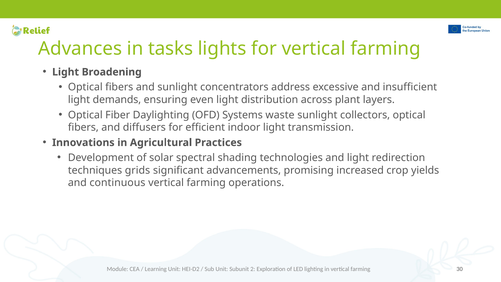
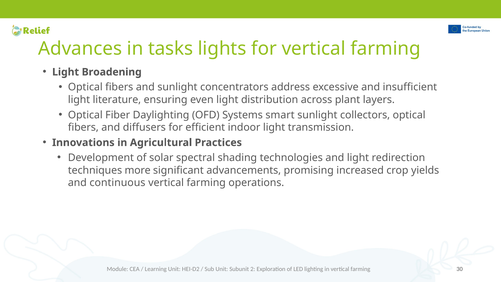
demands: demands -> literature
waste: waste -> smart
grids: grids -> more
